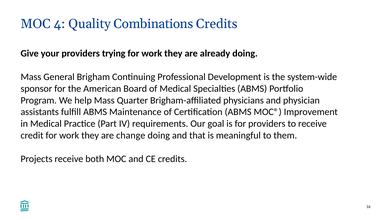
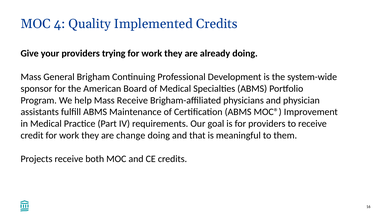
Combinations: Combinations -> Implemented
Mass Quarter: Quarter -> Receive
